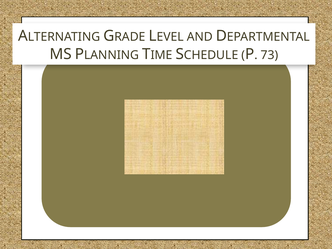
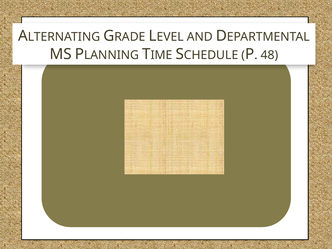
73: 73 -> 48
